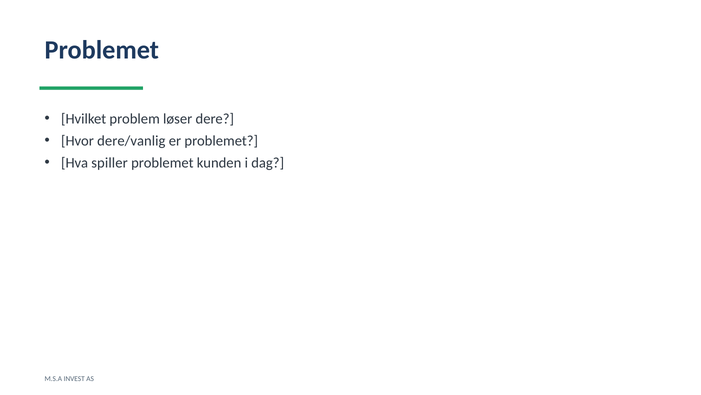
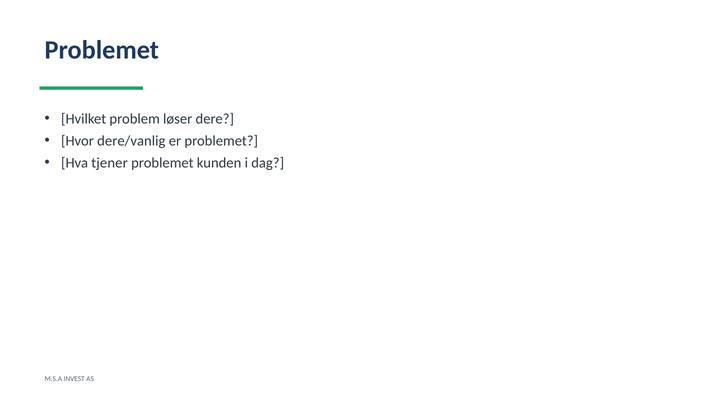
spiller: spiller -> tjener
